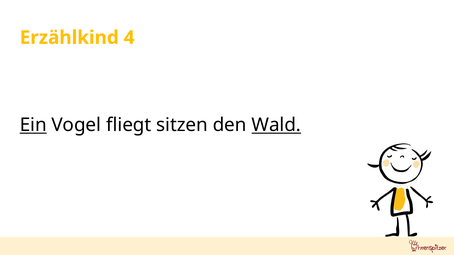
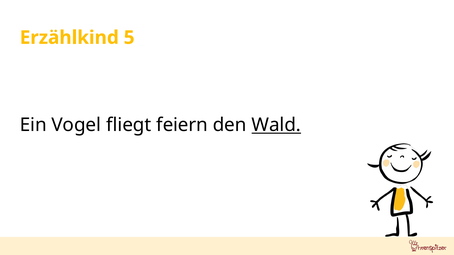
4: 4 -> 5
Ein underline: present -> none
sitzen: sitzen -> feiern
